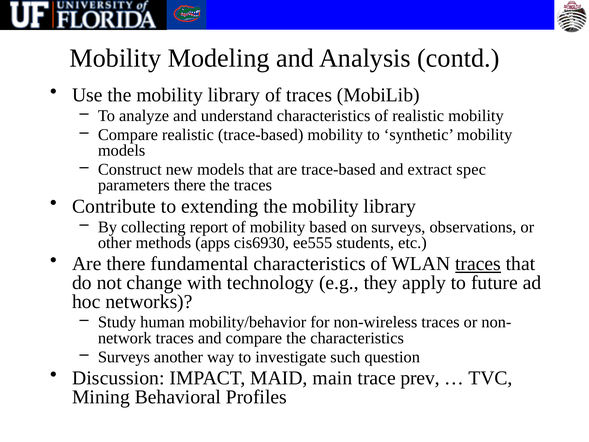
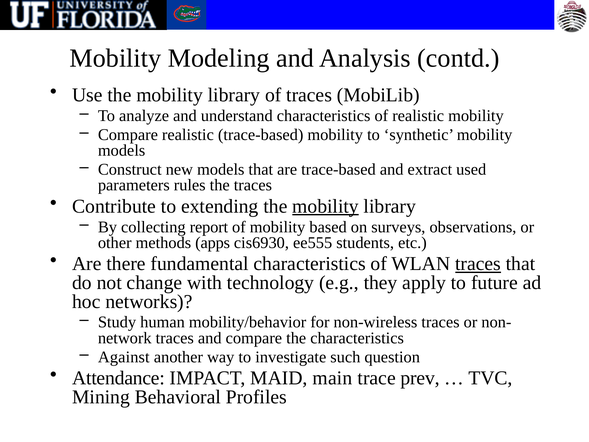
spec: spec -> used
parameters there: there -> rules
mobility at (326, 206) underline: none -> present
Surveys at (124, 357): Surveys -> Against
Discussion: Discussion -> Attendance
